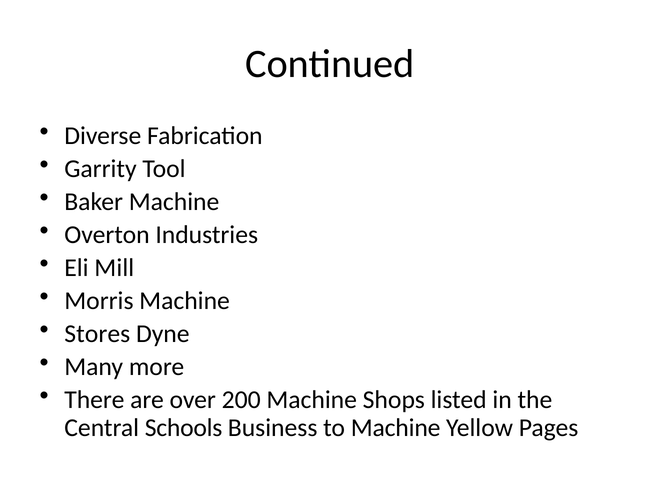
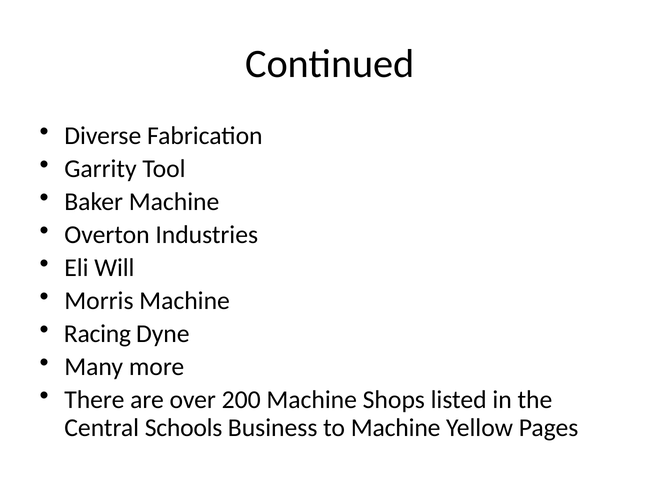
Mill: Mill -> Will
Stores: Stores -> Racing
